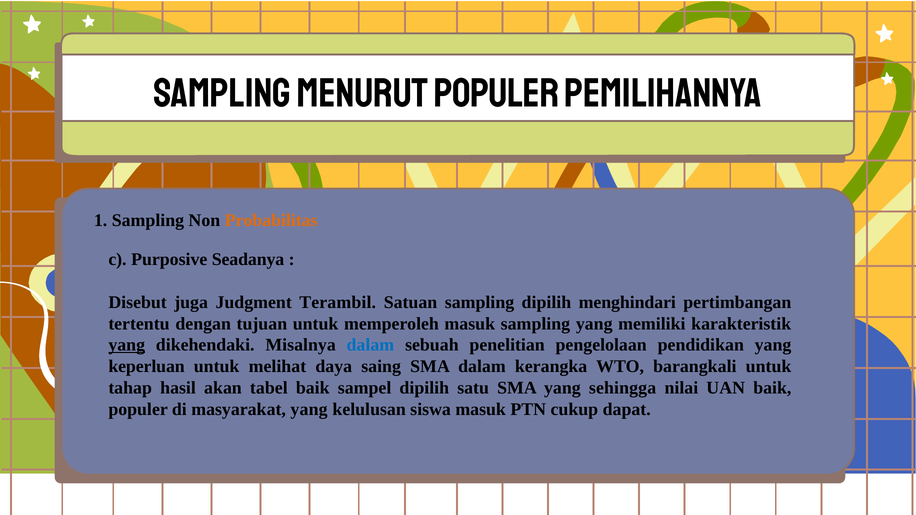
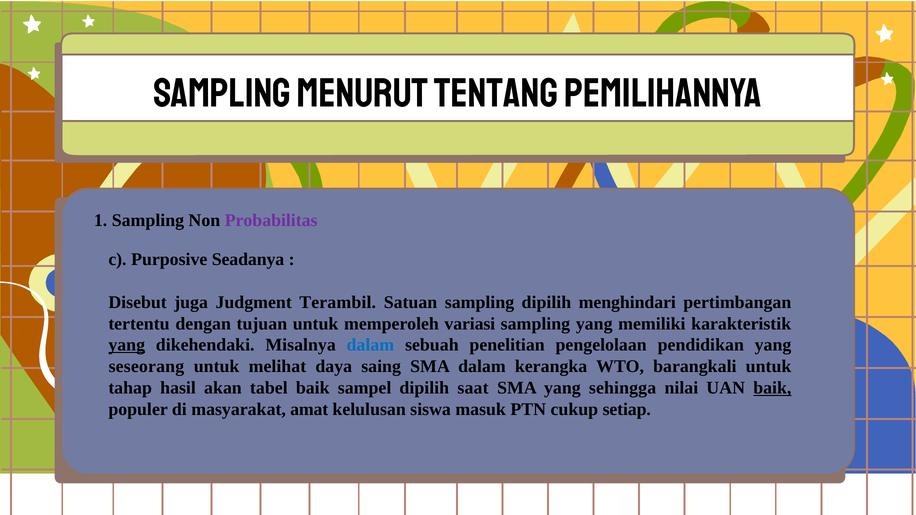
menurut populer: populer -> tentang
Probabilitas colour: orange -> purple
memperoleh masuk: masuk -> variasi
keperluan: keperluan -> seseorang
satu: satu -> saat
baik at (772, 388) underline: none -> present
masyarakat yang: yang -> amat
dapat: dapat -> setiap
